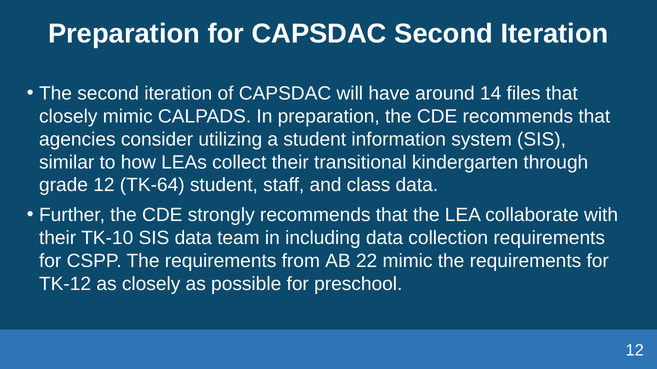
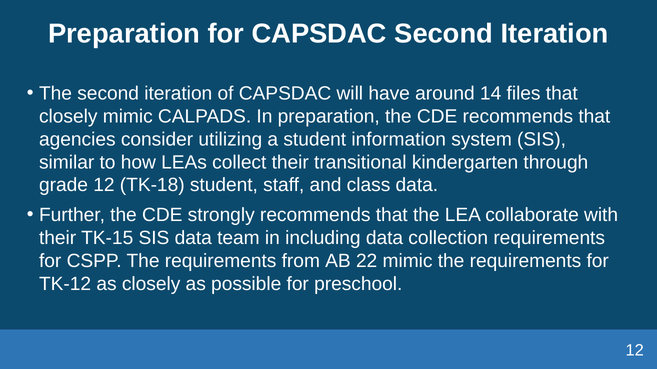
TK-64: TK-64 -> TK-18
TK-10: TK-10 -> TK-15
